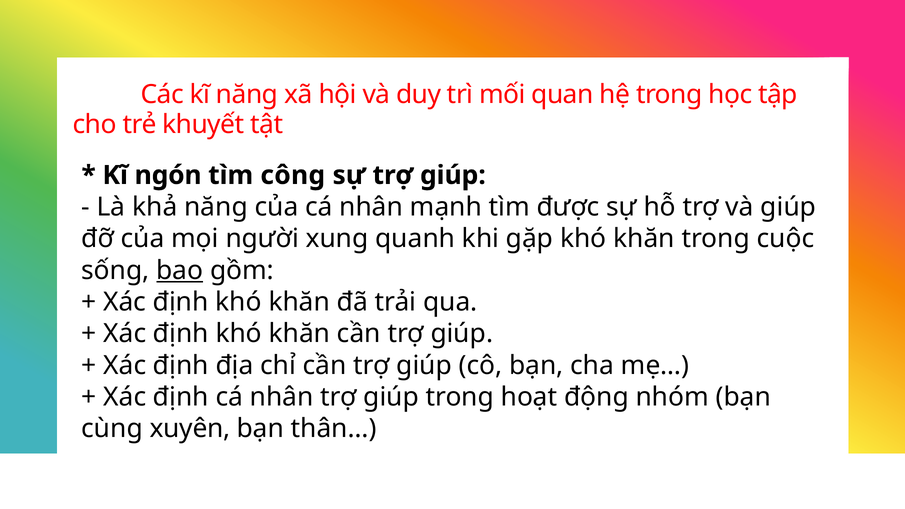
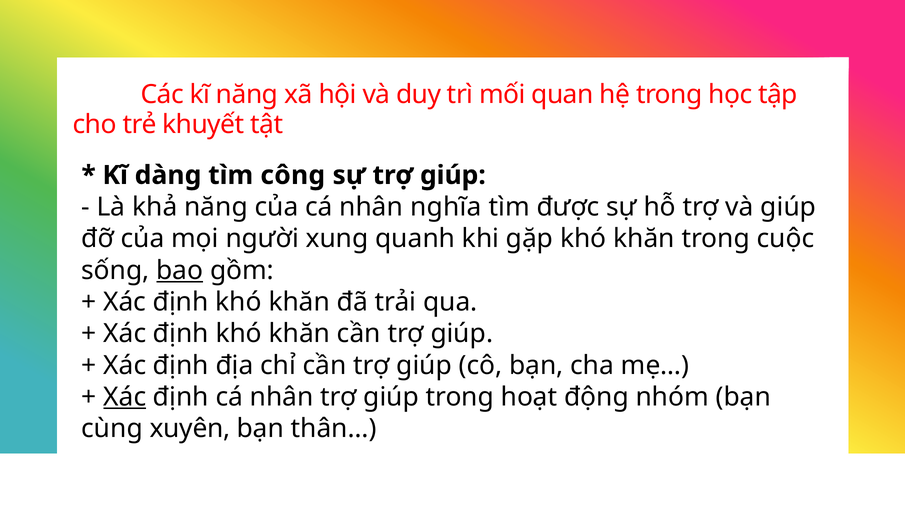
ngón: ngón -> dàng
mạnh: mạnh -> nghĩa
Xác at (125, 397) underline: none -> present
